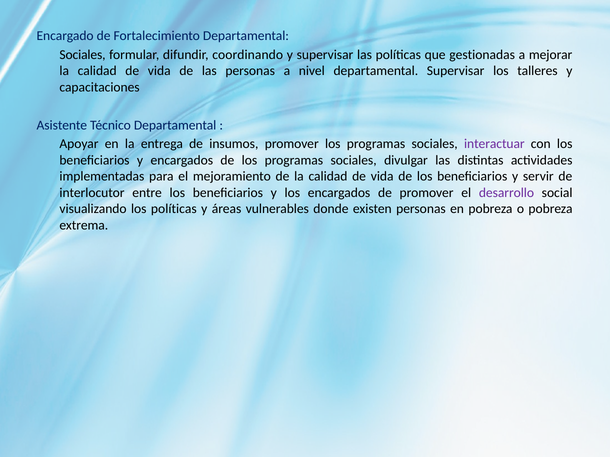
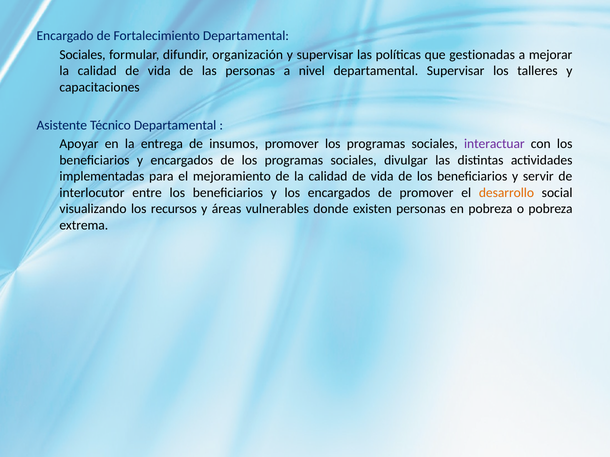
coordinando: coordinando -> organización
desarrollo colour: purple -> orange
los políticas: políticas -> recursos
